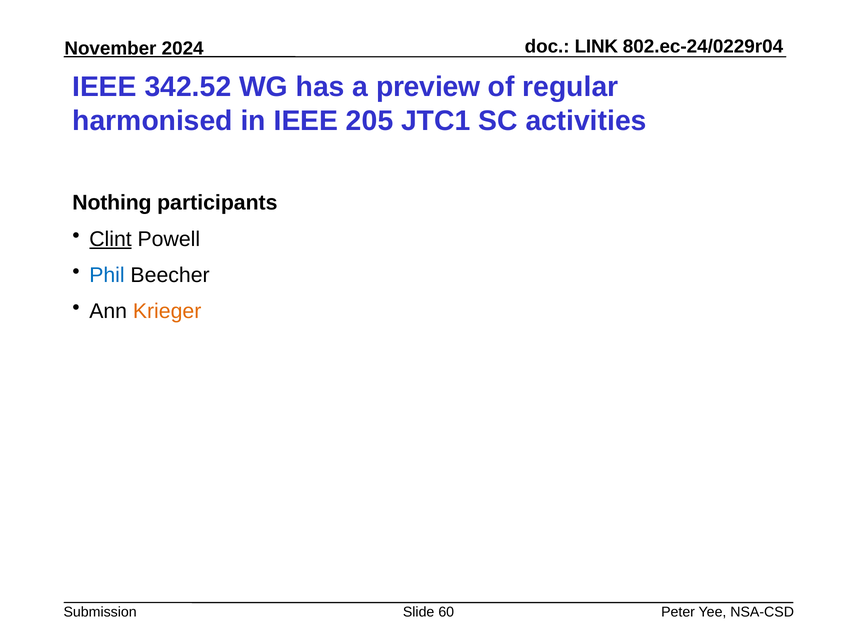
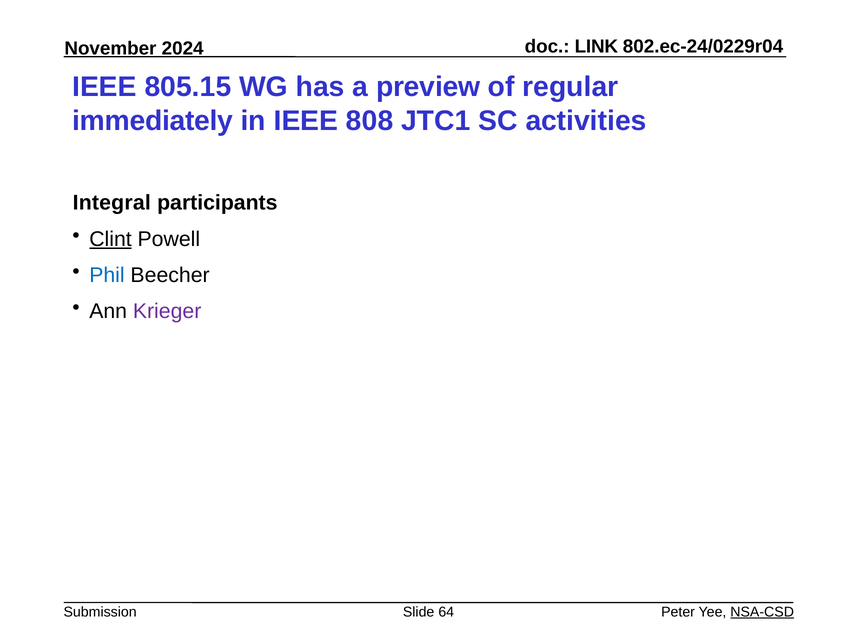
342.52: 342.52 -> 805.15
harmonised: harmonised -> immediately
205: 205 -> 808
Nothing: Nothing -> Integral
Krieger colour: orange -> purple
60: 60 -> 64
NSA-CSD underline: none -> present
